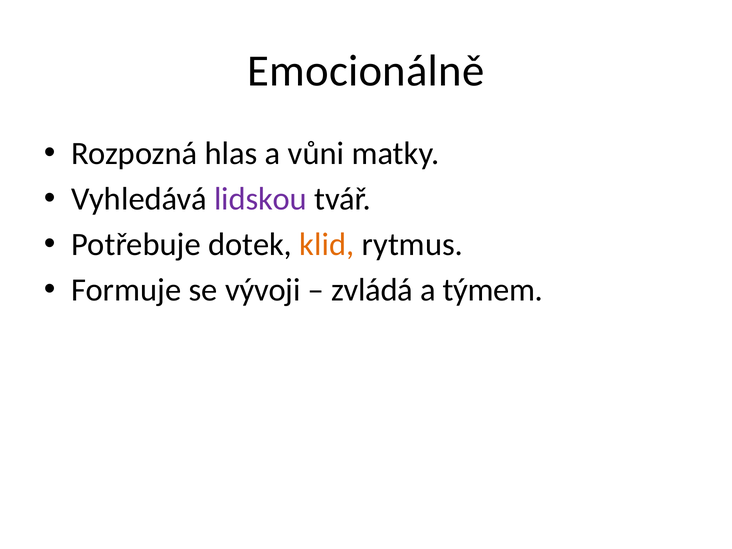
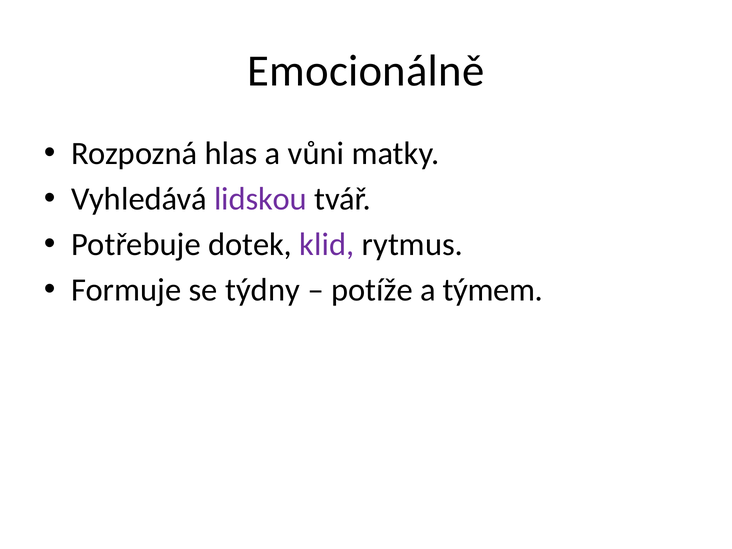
klid colour: orange -> purple
vývoji: vývoji -> týdny
zvládá: zvládá -> potíže
